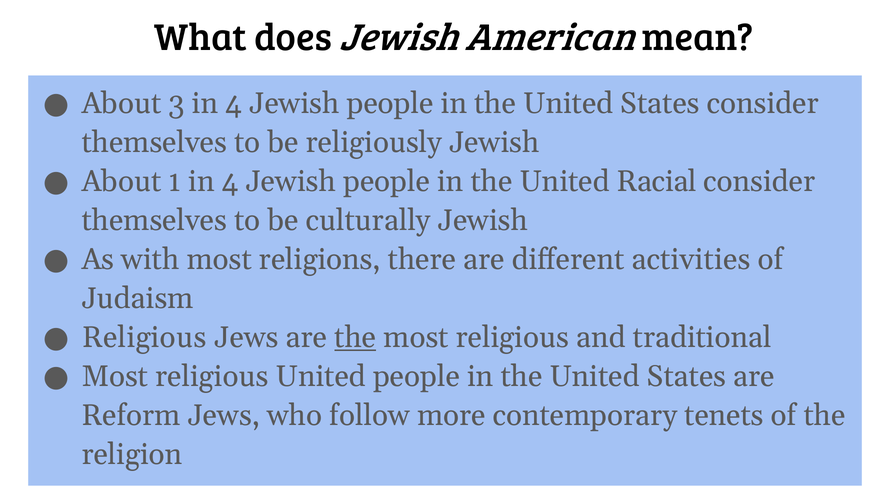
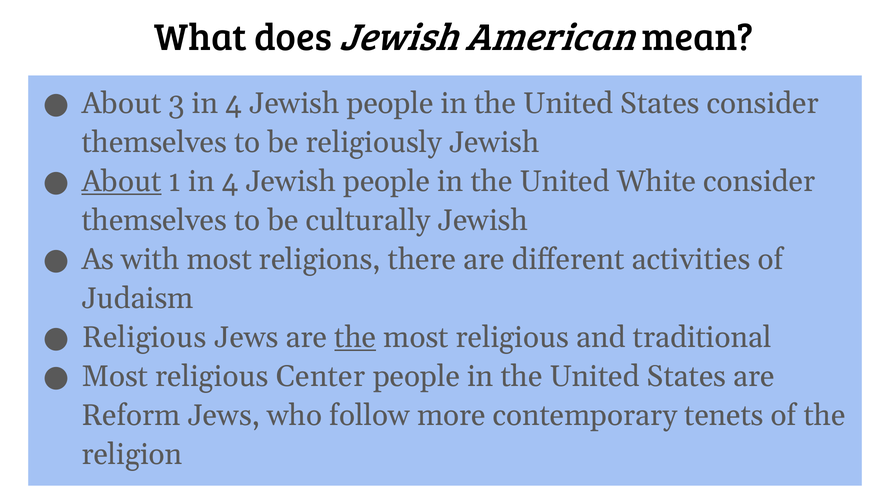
About at (121, 181) underline: none -> present
Racial: Racial -> White
religious United: United -> Center
